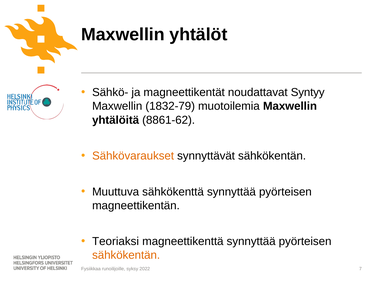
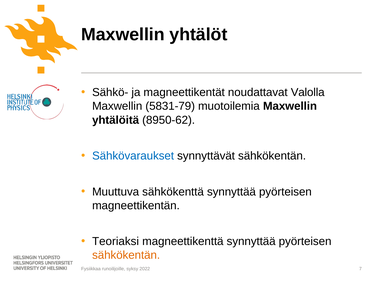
Syntyy: Syntyy -> Valolla
1832-79: 1832-79 -> 5831-79
8861-62: 8861-62 -> 8950-62
Sähkövaraukset colour: orange -> blue
